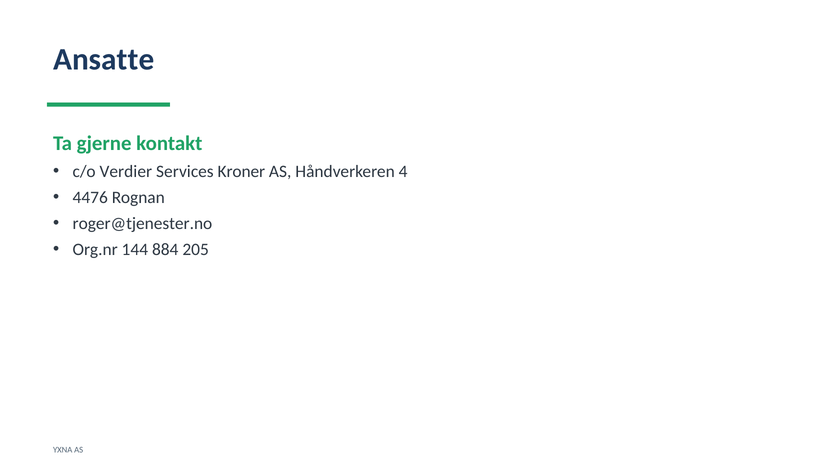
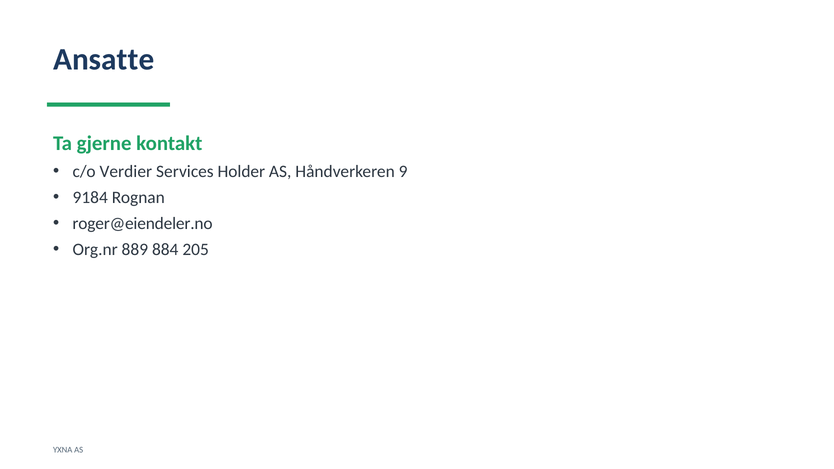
Kroner: Kroner -> Holder
4: 4 -> 9
4476: 4476 -> 9184
roger@tjenester.no: roger@tjenester.no -> roger@eiendeler.no
144: 144 -> 889
